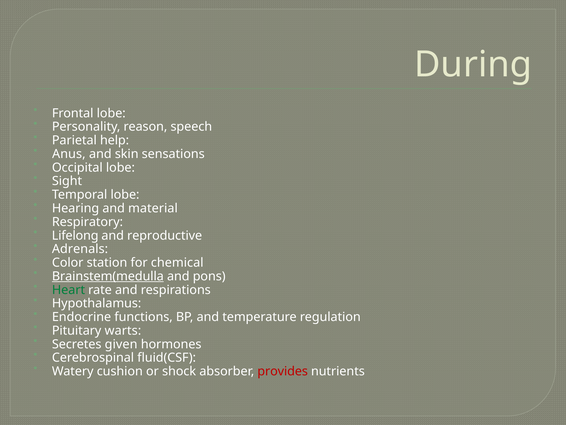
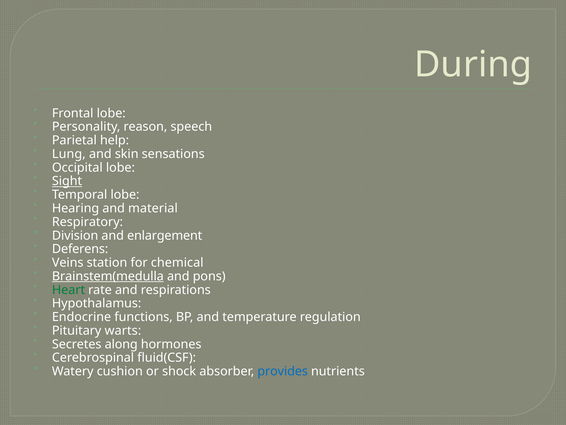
Anus: Anus -> Lung
Sight underline: none -> present
Lifelong: Lifelong -> Division
reproductive: reproductive -> enlargement
Adrenals: Adrenals -> Deferens
Color: Color -> Veins
given: given -> along
provides colour: red -> blue
